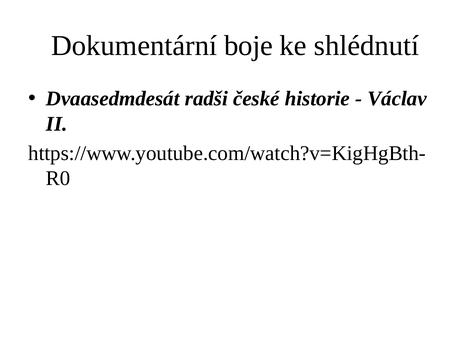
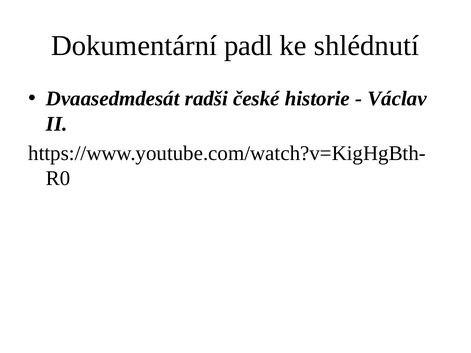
boje: boje -> padl
